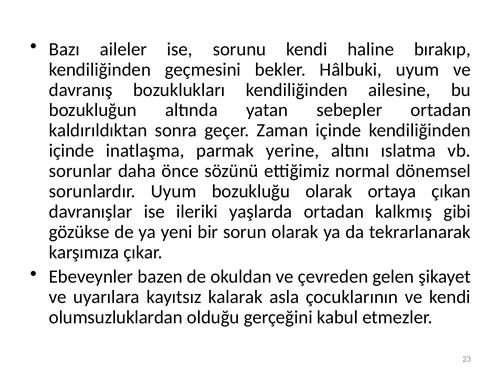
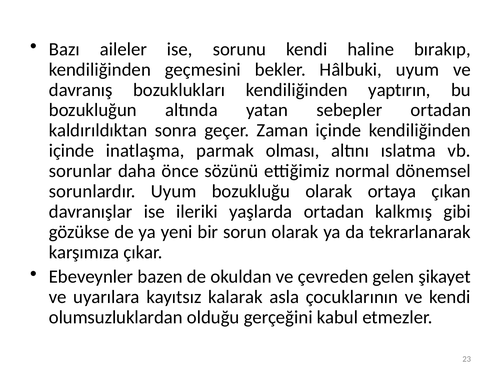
ailesine: ailesine -> yaptırın
yerine: yerine -> olması
